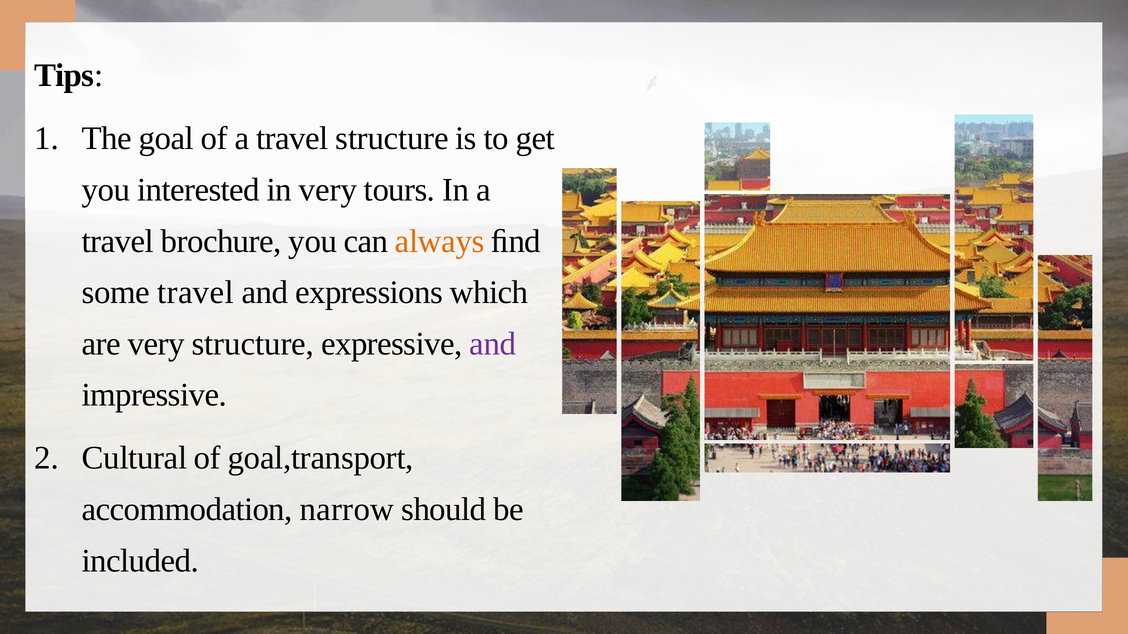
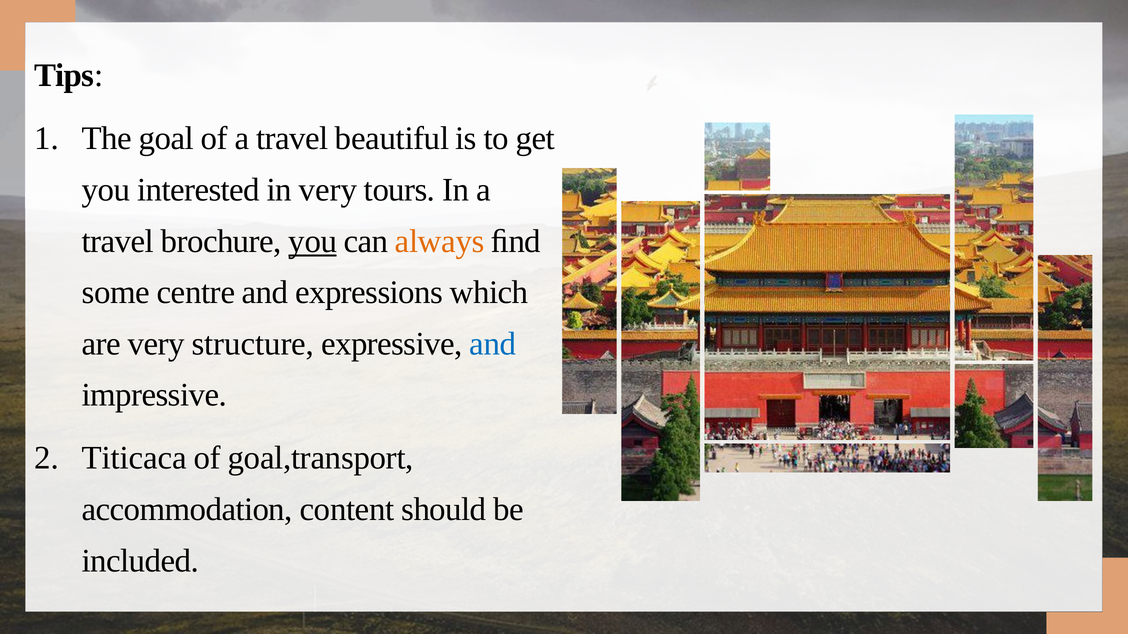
travel structure: structure -> beautiful
you at (313, 241) underline: none -> present
some travel: travel -> centre
and at (493, 344) colour: purple -> blue
Cultural: Cultural -> Titicaca
narrow: narrow -> content
